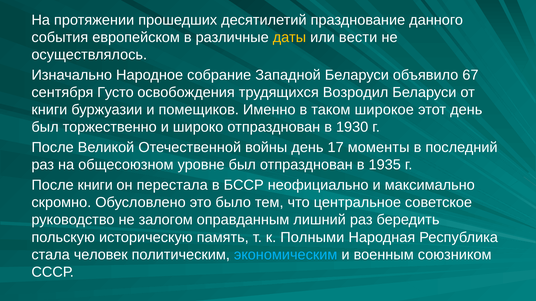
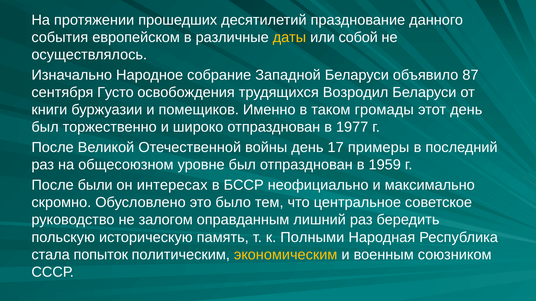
вести: вести -> собой
67: 67 -> 87
широкое: широкое -> громады
1930: 1930 -> 1977
моменты: моменты -> примеры
1935: 1935 -> 1959
После книги: книги -> были
перестала: перестала -> интересах
человек: человек -> попыток
экономическим colour: light blue -> yellow
